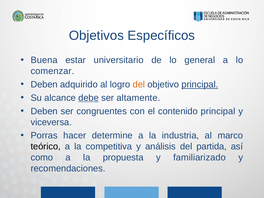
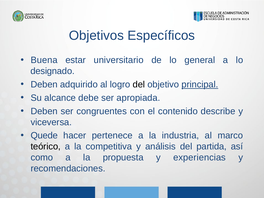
comenzar: comenzar -> designado
del at (139, 84) colour: orange -> black
debe underline: present -> none
altamente: altamente -> apropiada
contenido principal: principal -> describe
Porras: Porras -> Quede
determine: determine -> pertenece
familiarizado: familiarizado -> experiencias
